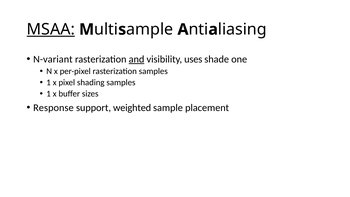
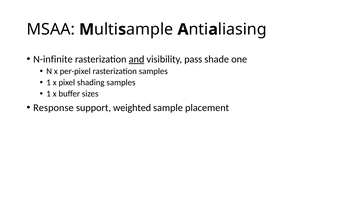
MSAA underline: present -> none
N-variant: N-variant -> N-infinite
uses: uses -> pass
